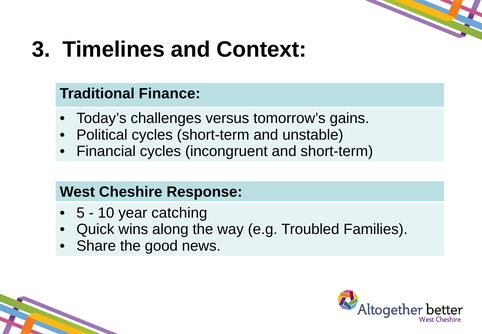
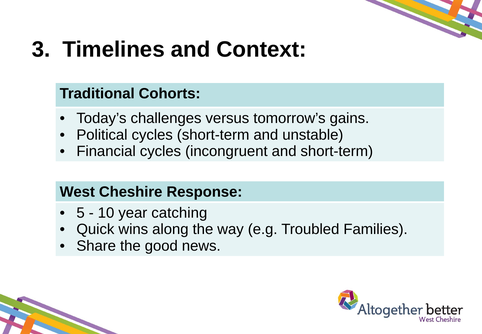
Finance: Finance -> Cohorts
